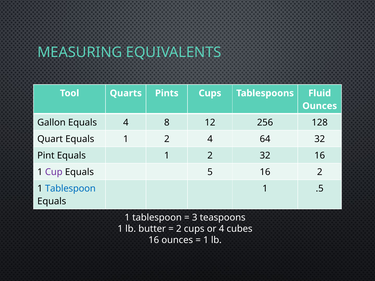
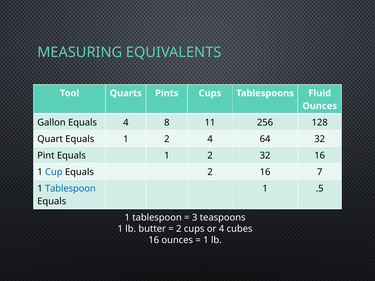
12: 12 -> 11
Cup colour: purple -> blue
Equals 5: 5 -> 2
16 2: 2 -> 7
